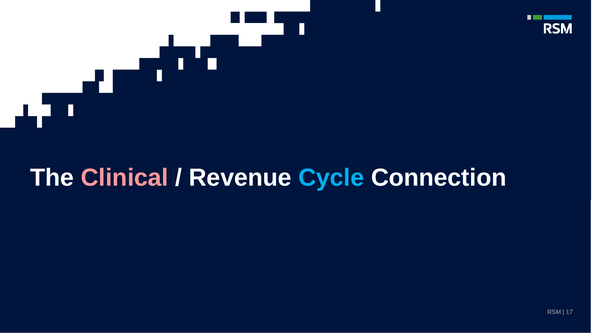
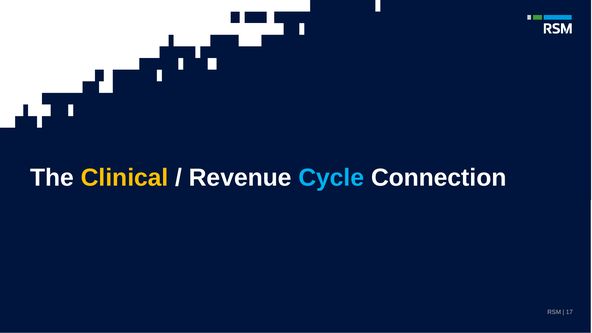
Clinical colour: pink -> yellow
